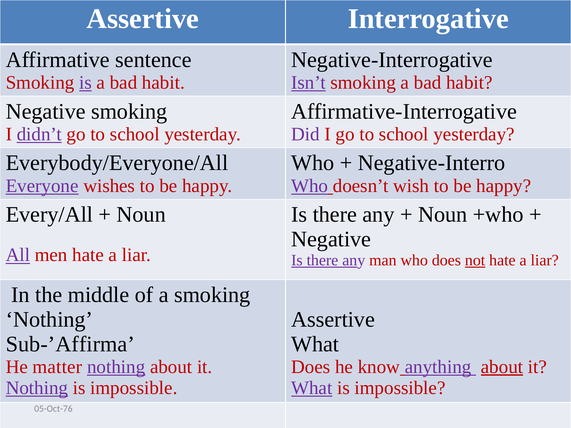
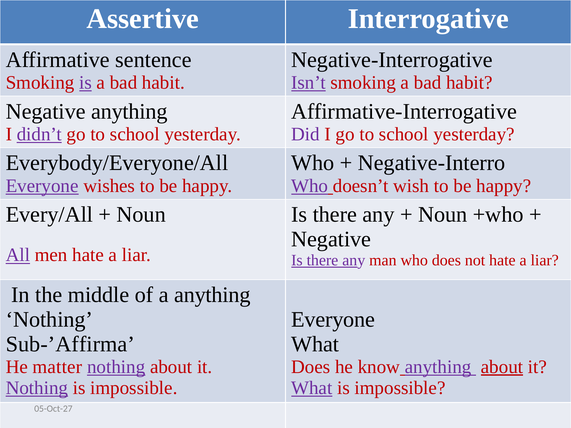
Negative smoking: smoking -> anything
not underline: present -> none
a smoking: smoking -> anything
Assertive at (333, 320): Assertive -> Everyone
05-Oct-76: 05-Oct-76 -> 05-Oct-27
